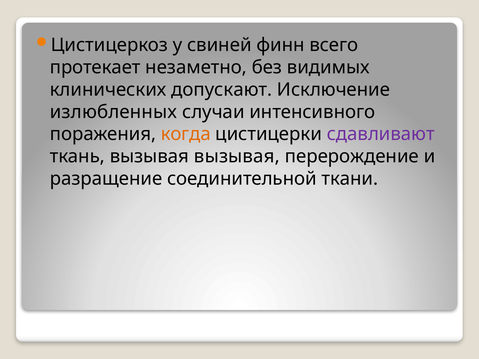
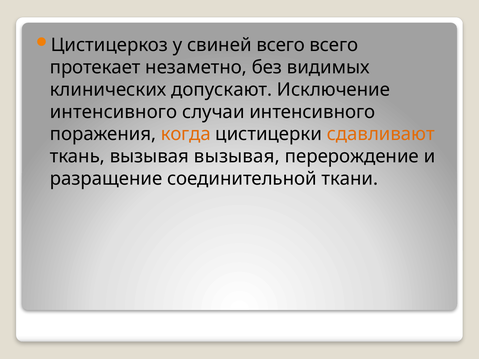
свиней финн: финн -> всего
излюбленных at (113, 112): излюбленных -> интенсивного
сдавливают colour: purple -> orange
